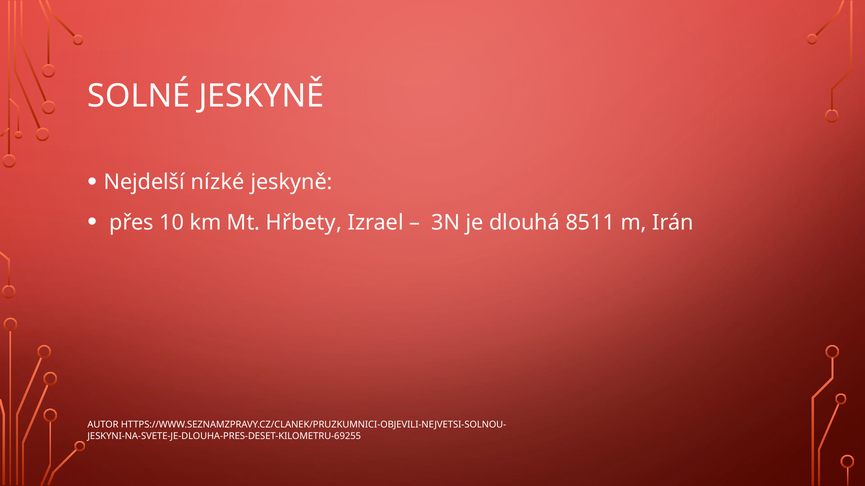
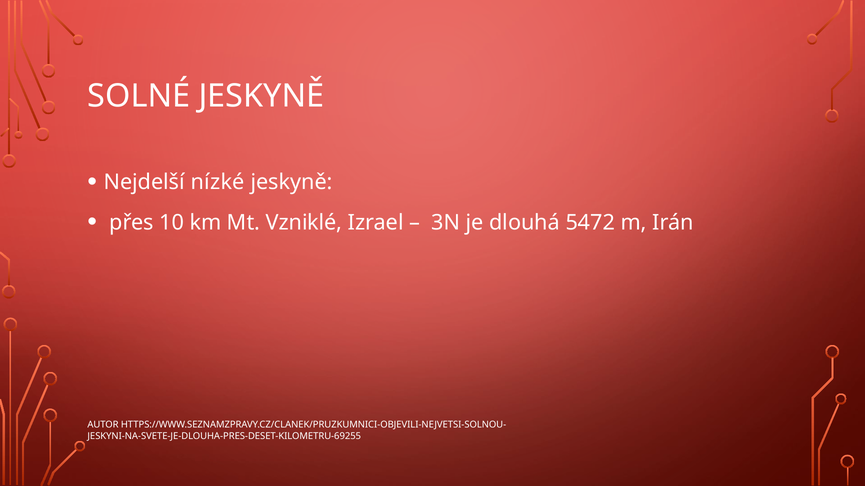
Hřbety: Hřbety -> Vzniklé
8511: 8511 -> 5472
